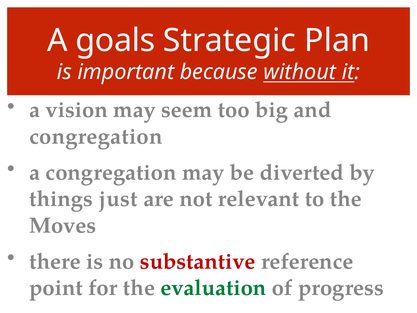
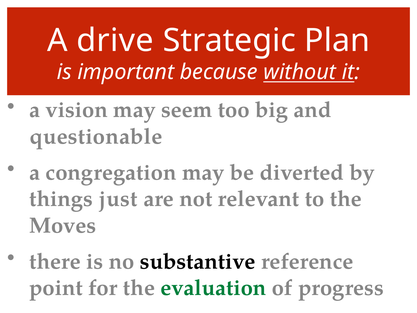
goals: goals -> drive
congregation at (96, 136): congregation -> questionable
substantive colour: red -> black
